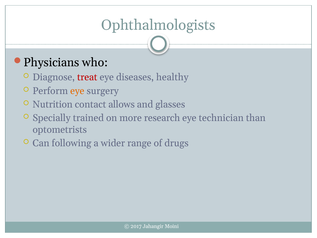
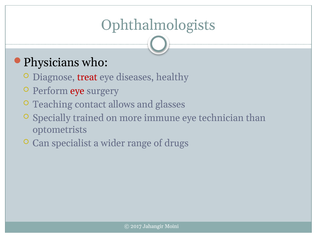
eye at (77, 91) colour: orange -> red
Nutrition: Nutrition -> Teaching
research: research -> immune
following: following -> specialist
